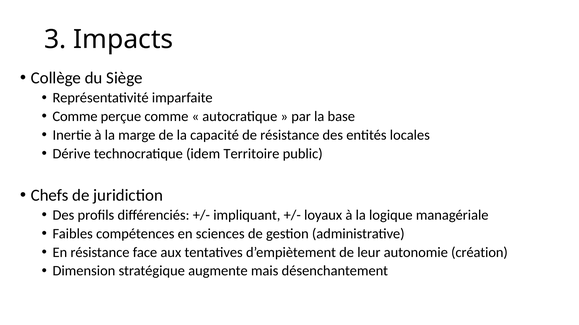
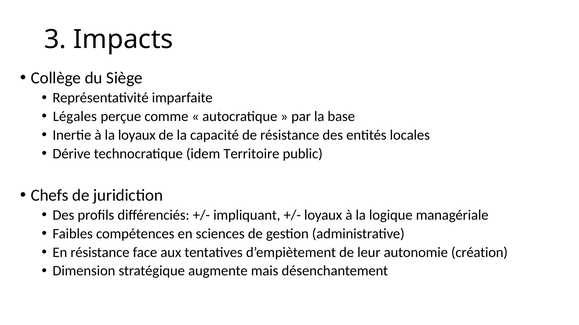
Comme at (75, 117): Comme -> Légales
la marge: marge -> loyaux
